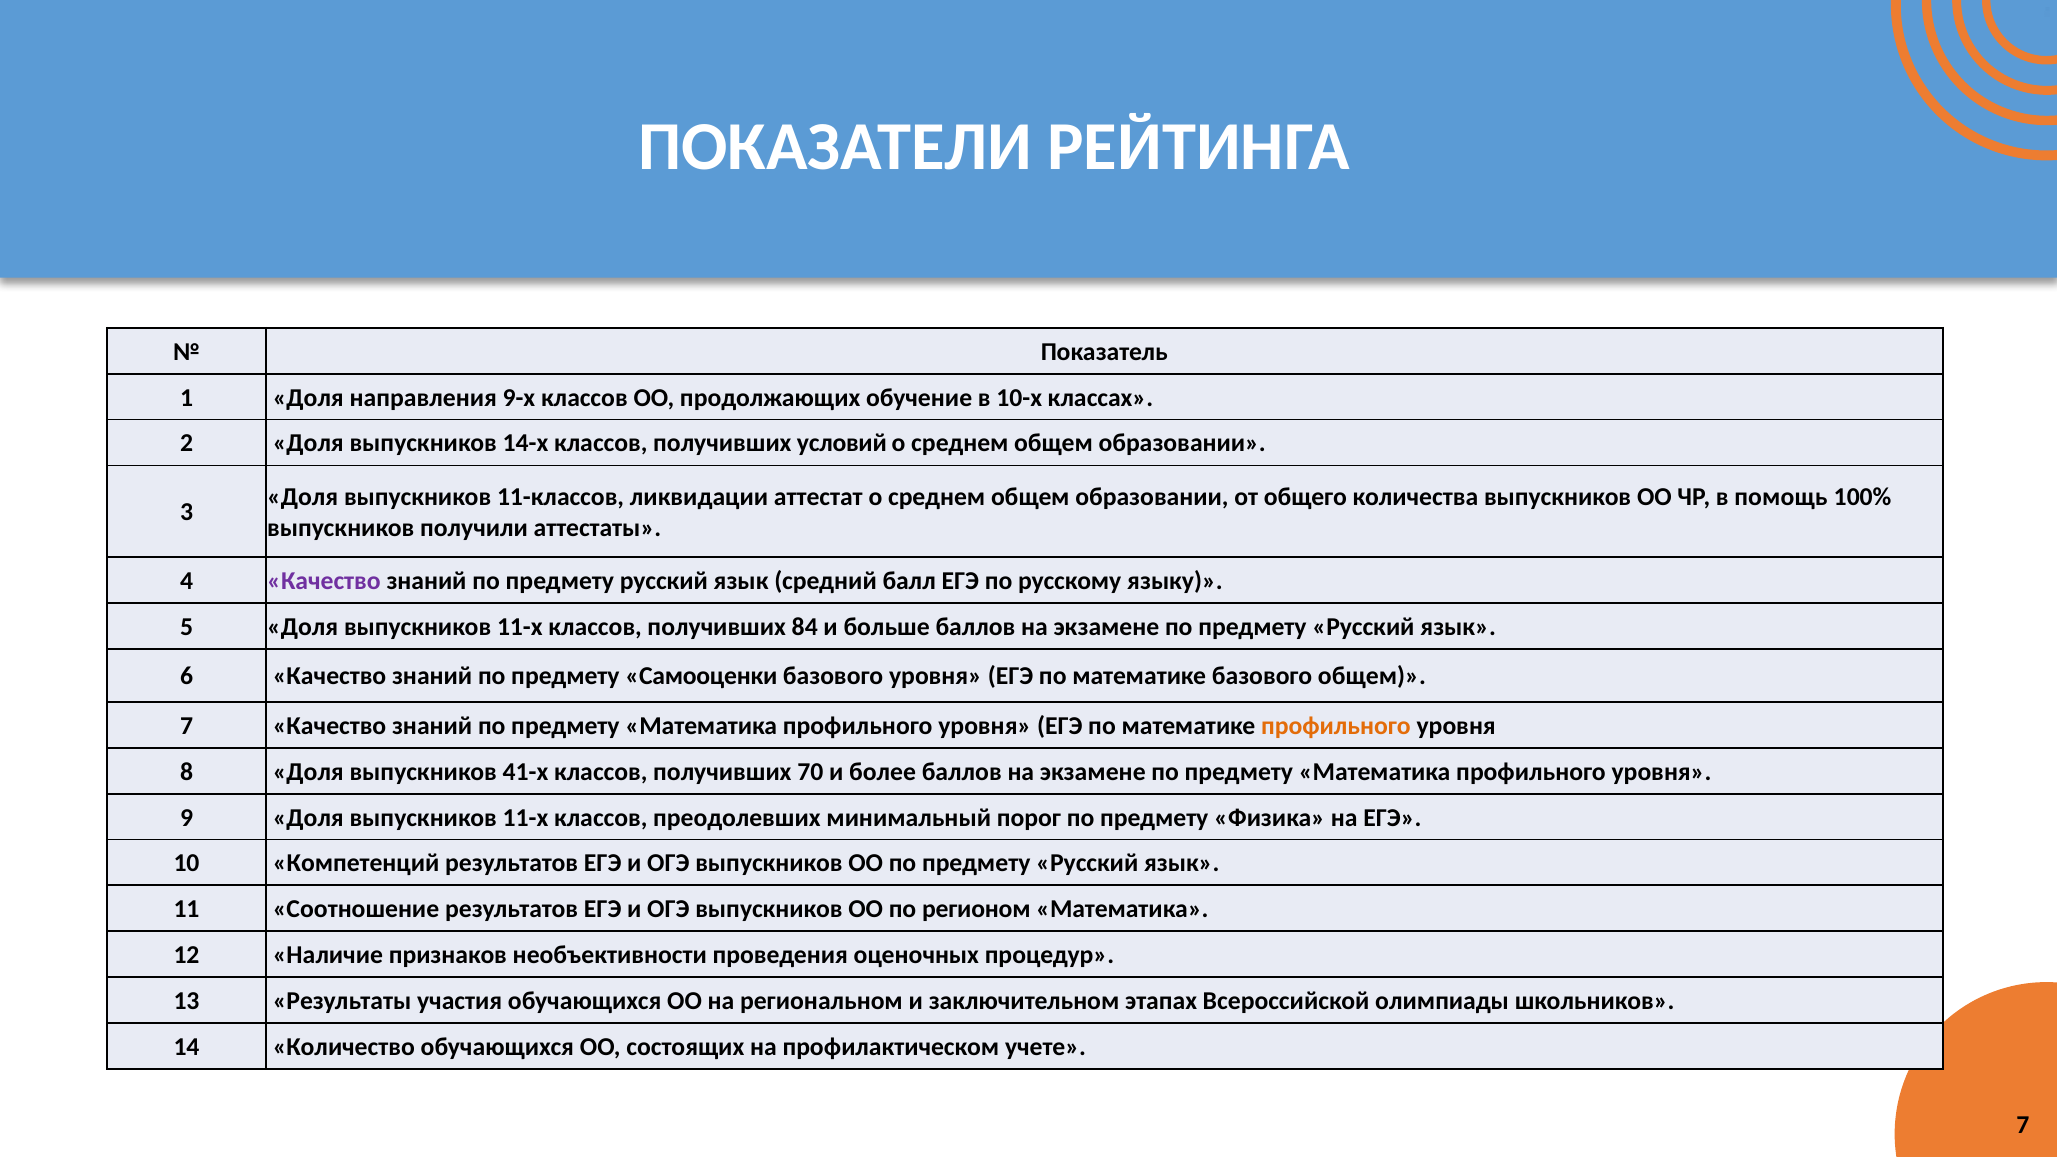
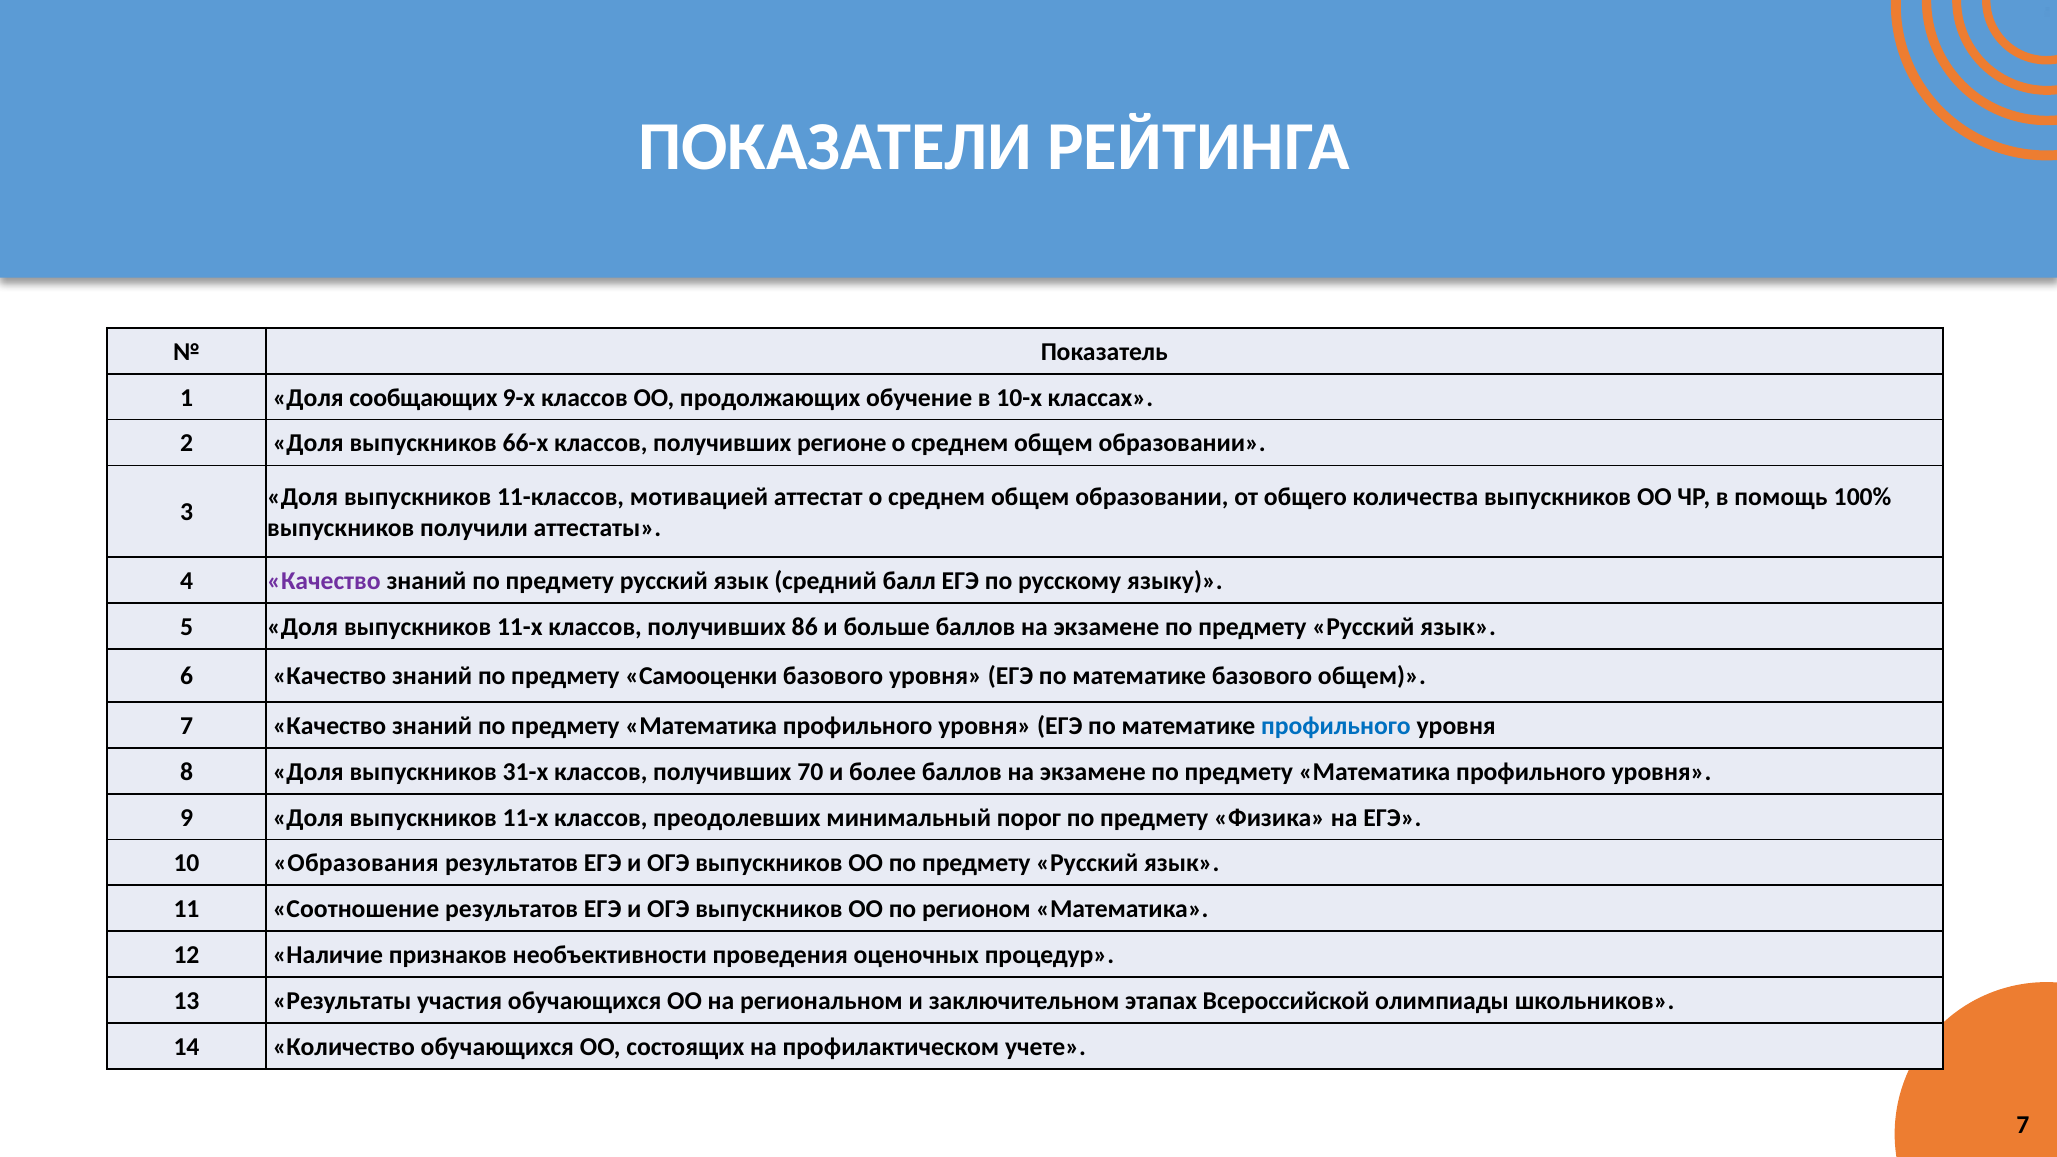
направления: направления -> сообщающих
14-х: 14-х -> 66-х
условий: условий -> регионе
ликвидации: ликвидации -> мотивацией
84: 84 -> 86
профильного at (1336, 726) colour: orange -> blue
41-х: 41-х -> 31-х
Компетенций: Компетенций -> Образования
